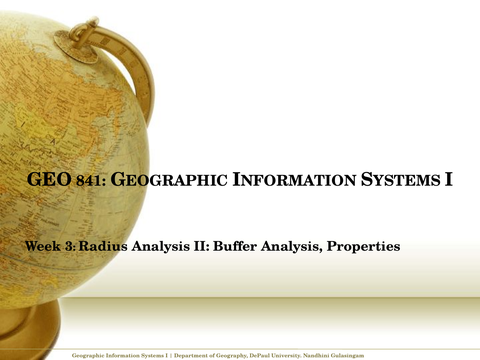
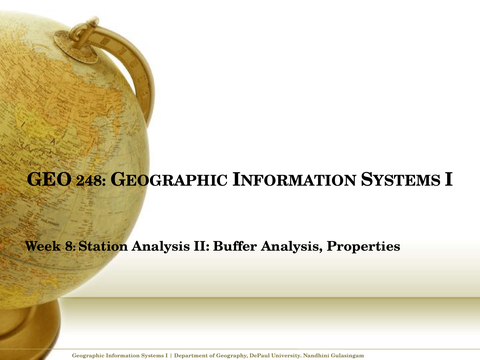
841: 841 -> 248
3: 3 -> 8
Radius: Radius -> Station
